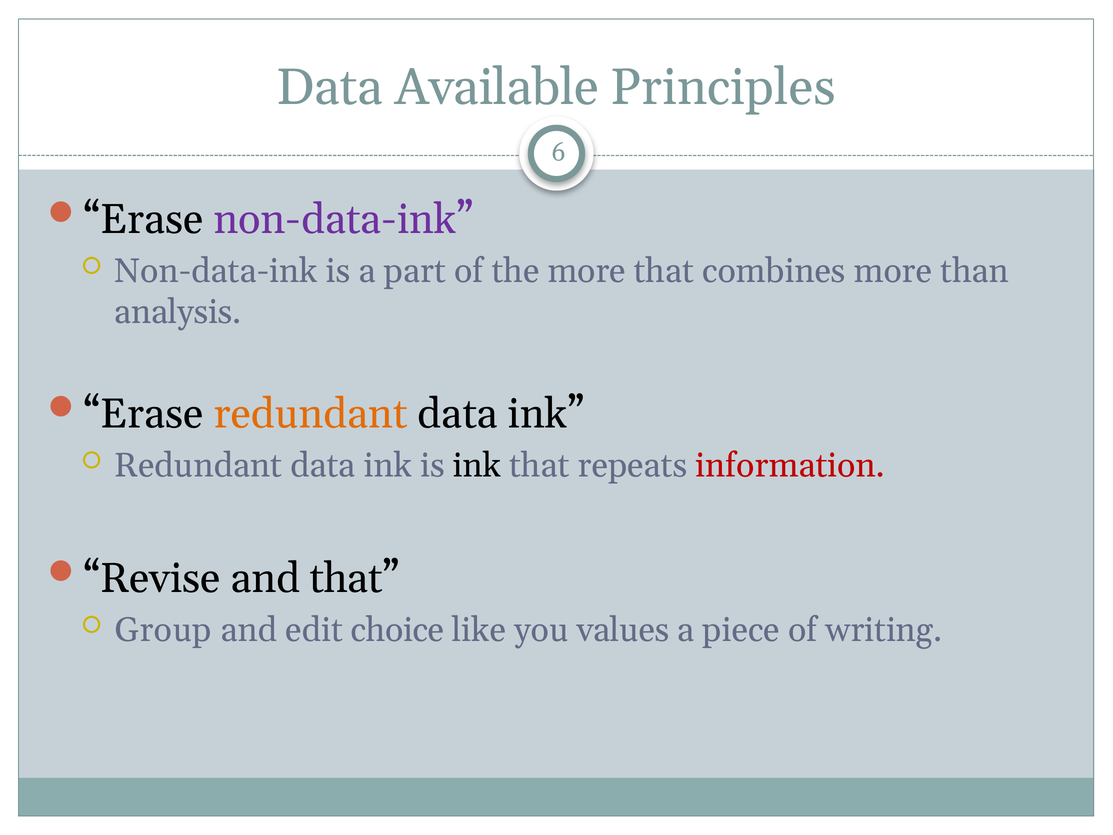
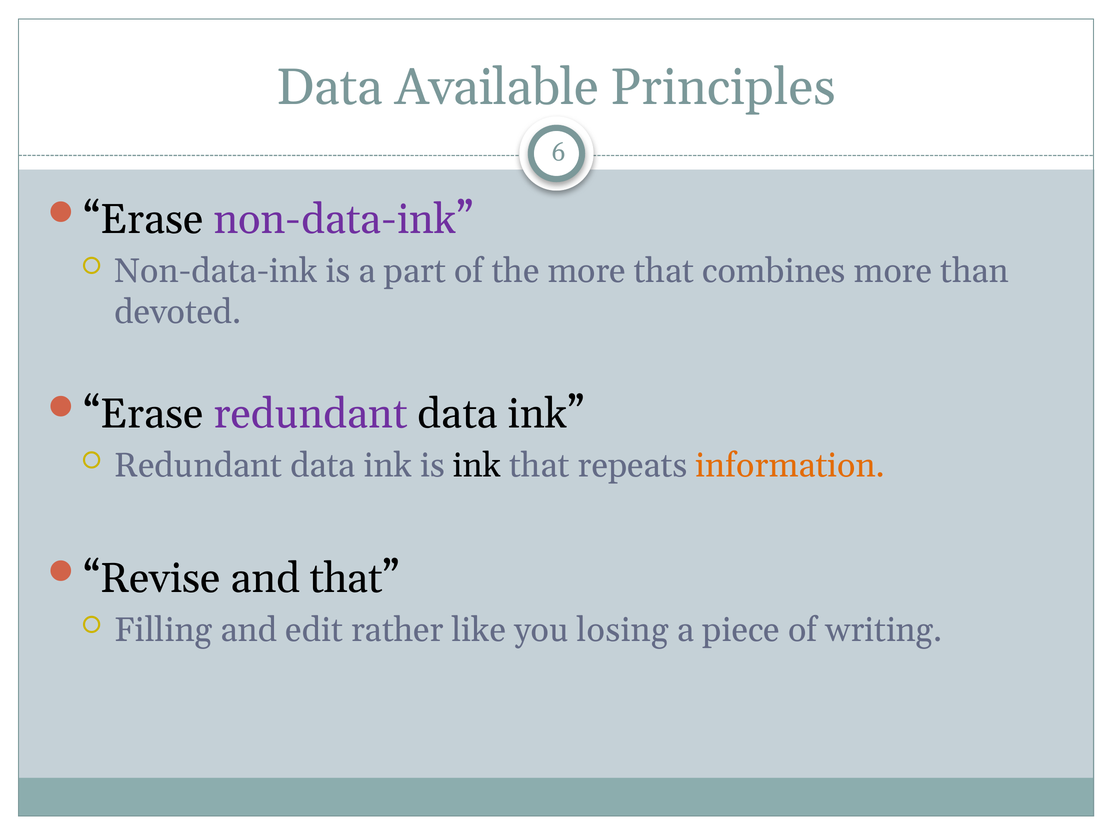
analysis: analysis -> devoted
redundant at (311, 414) colour: orange -> purple
information colour: red -> orange
Group: Group -> Filling
choice: choice -> rather
values: values -> losing
